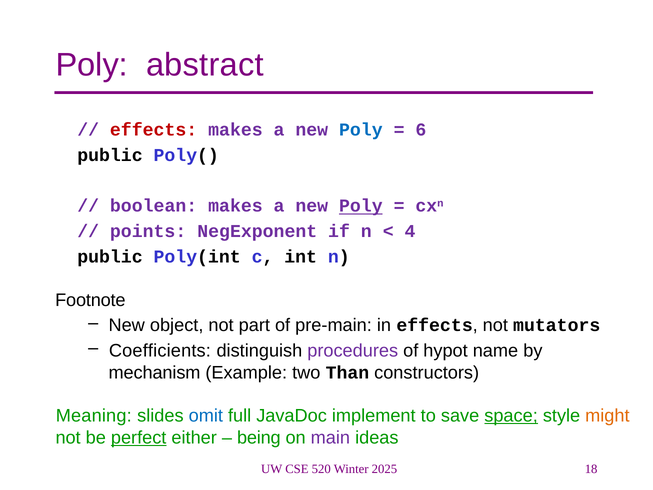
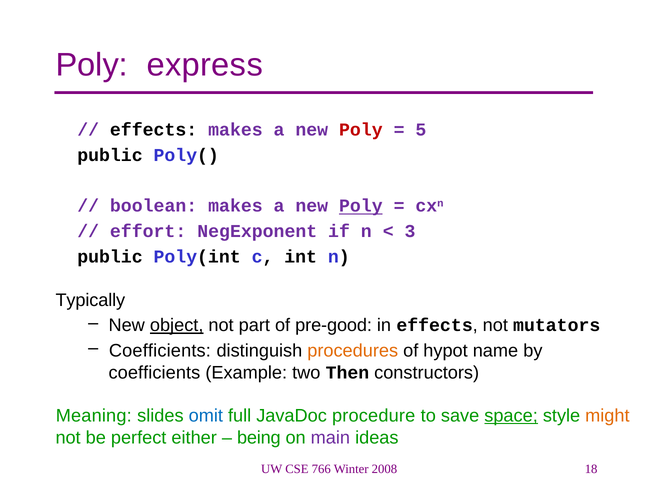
abstract: abstract -> express
effects at (154, 130) colour: red -> black
Poly at (361, 130) colour: blue -> red
6: 6 -> 5
points: points -> effort
4: 4 -> 3
Footnote: Footnote -> Typically
object underline: none -> present
pre-main: pre-main -> pre-good
procedures colour: purple -> orange
mechanism at (155, 372): mechanism -> coefficients
Than: Than -> Then
implement: implement -> procedure
perfect underline: present -> none
520: 520 -> 766
2025: 2025 -> 2008
